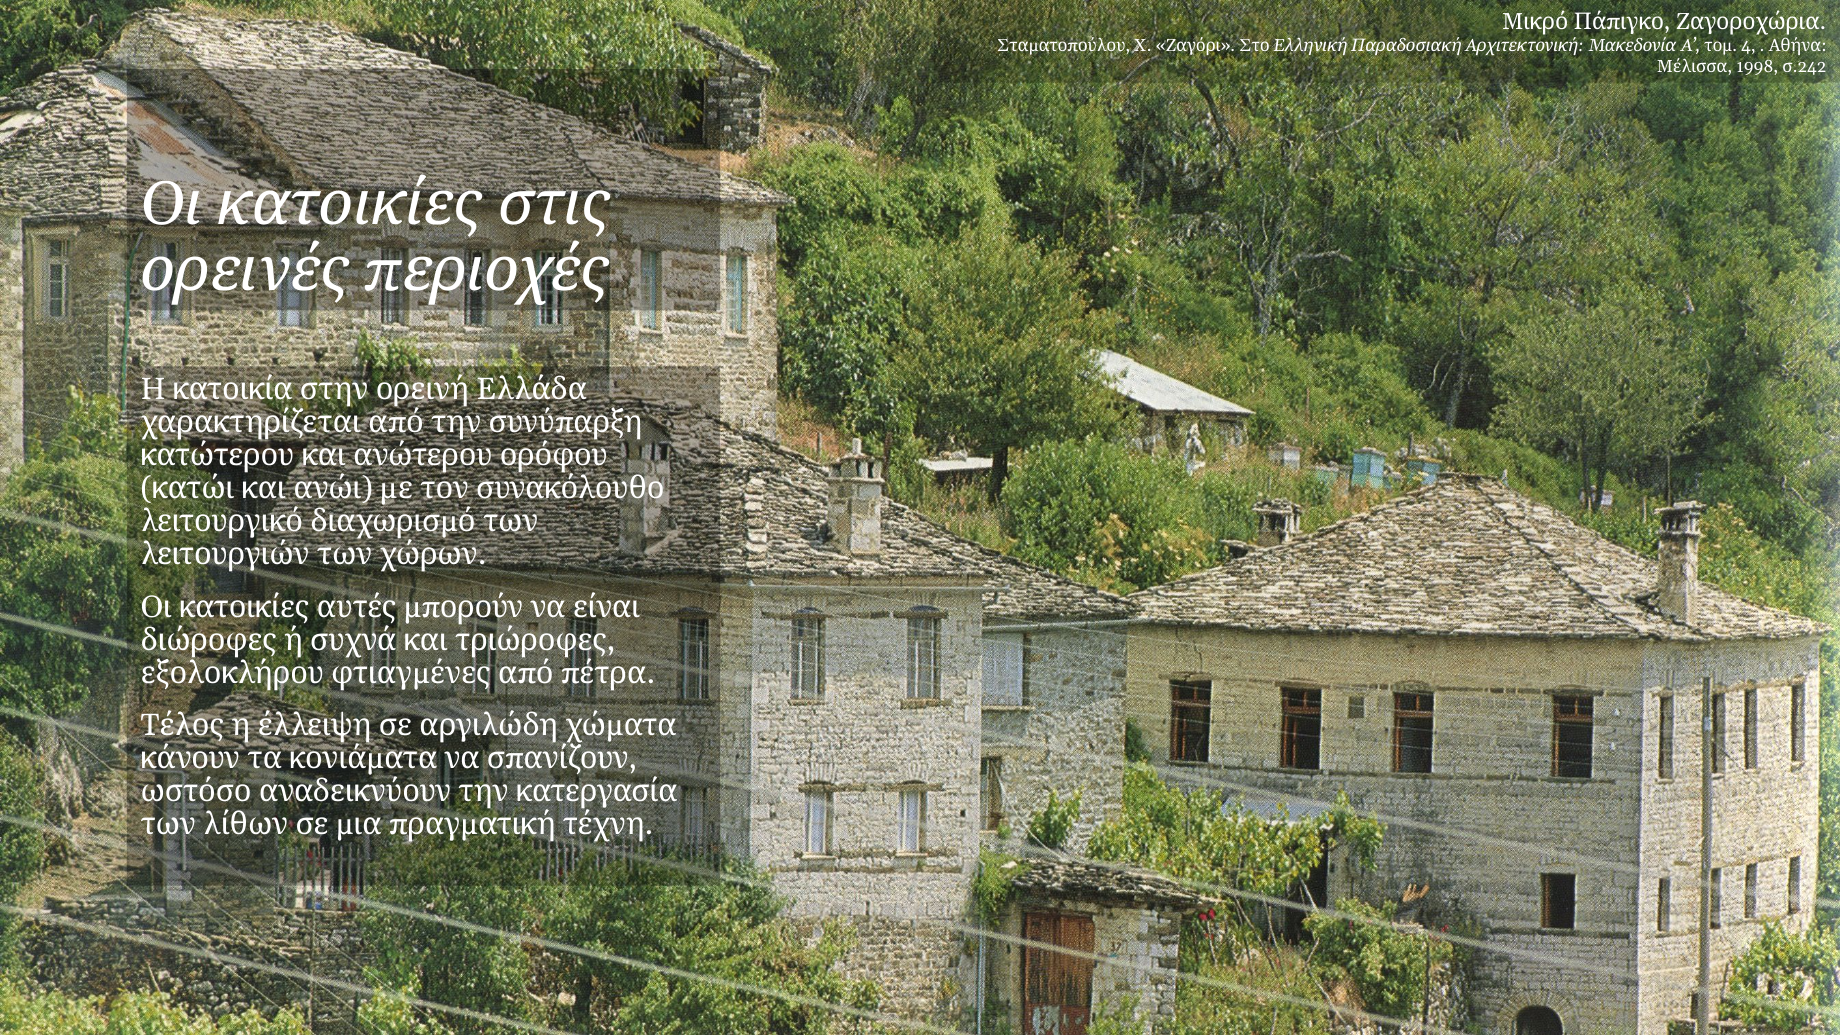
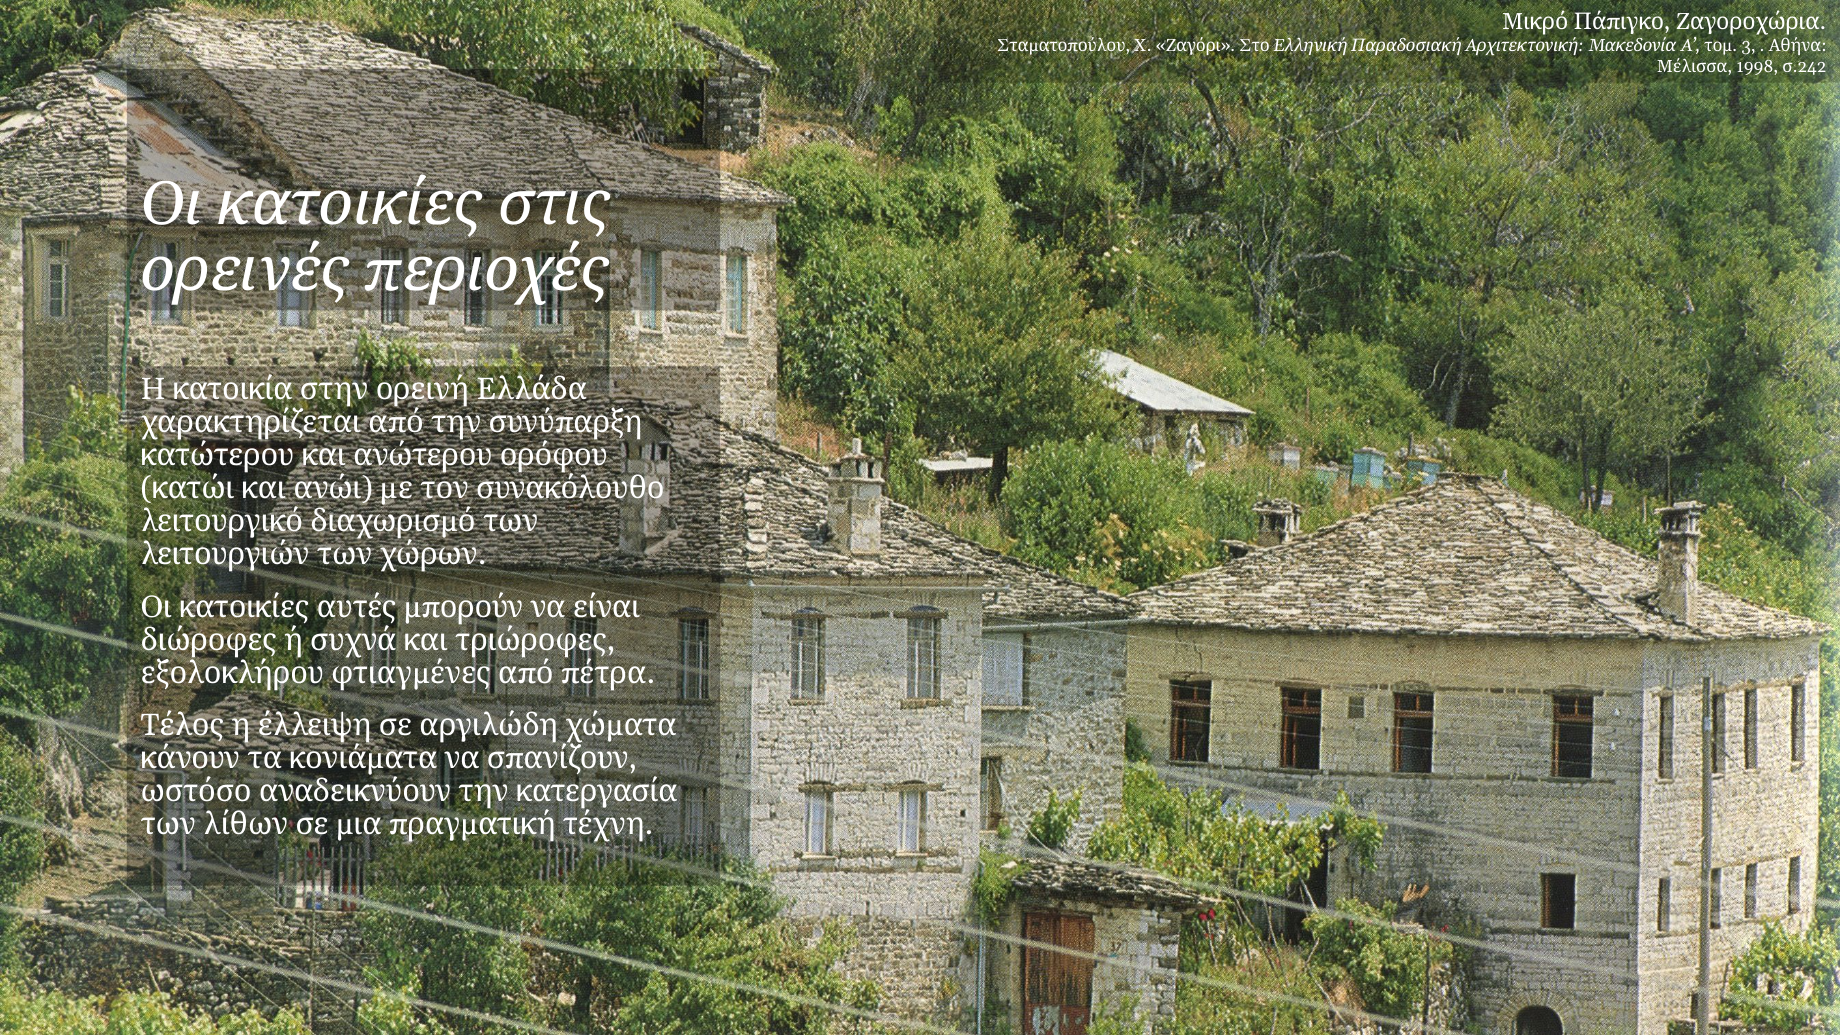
4: 4 -> 3
